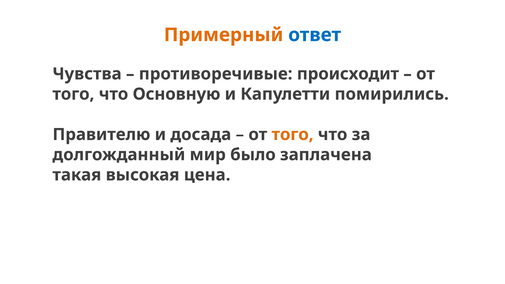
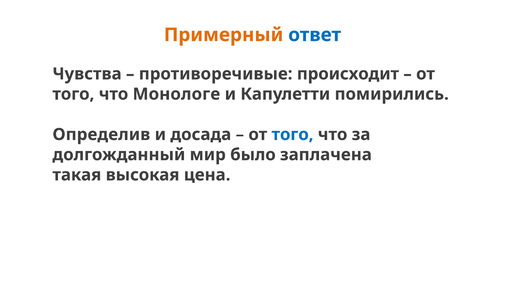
Основную: Основную -> Монологе
Правителю: Правителю -> Определив
того at (293, 135) colour: orange -> blue
